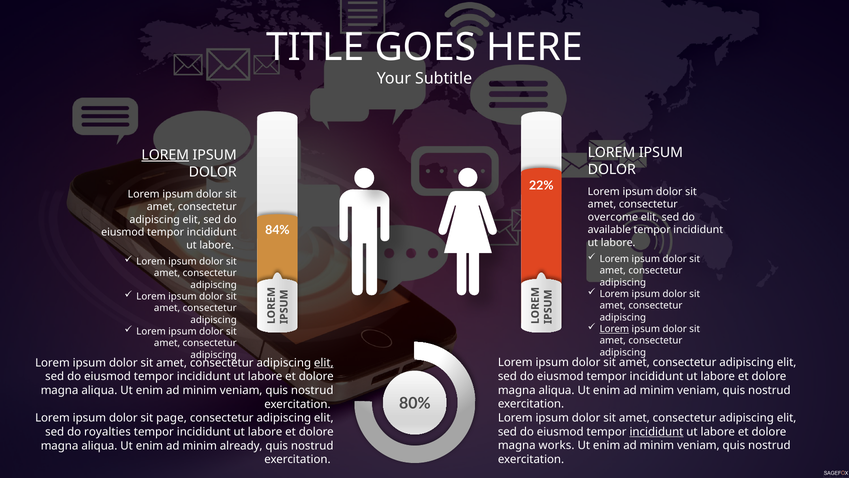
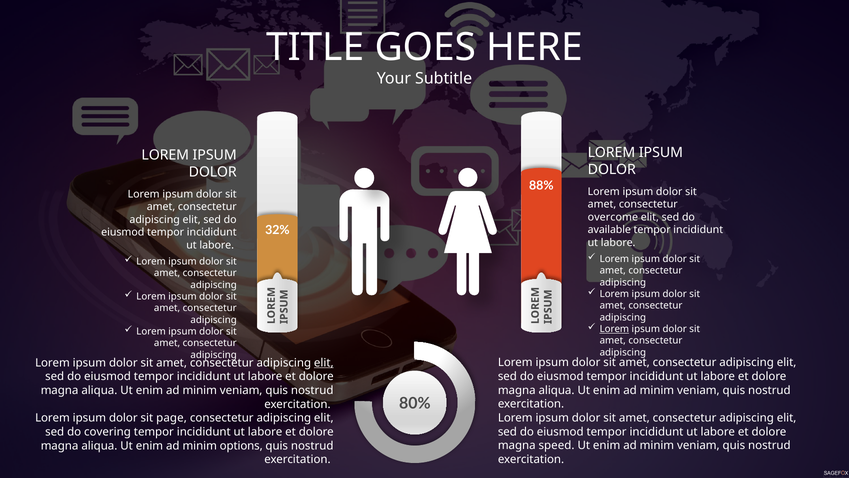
LOREM at (165, 155) underline: present -> none
22%: 22% -> 88%
84%: 84% -> 32%
incididunt at (656, 431) underline: present -> none
royalties: royalties -> covering
works: works -> speed
already: already -> options
